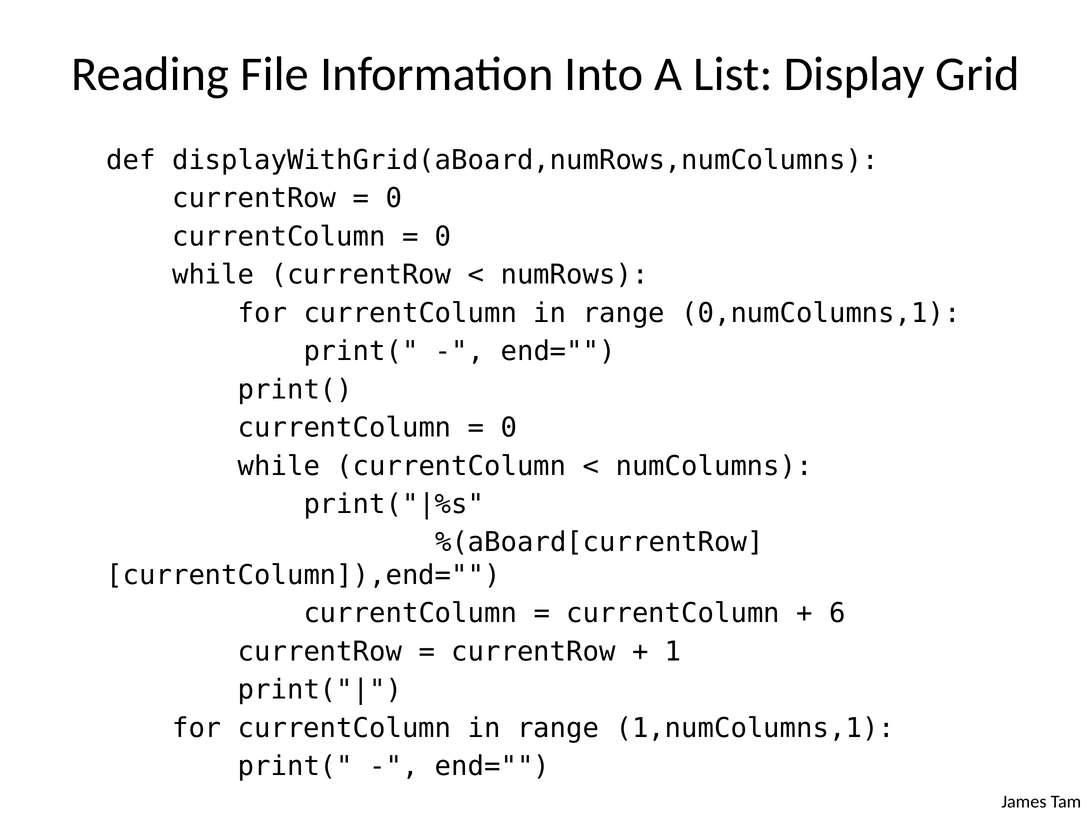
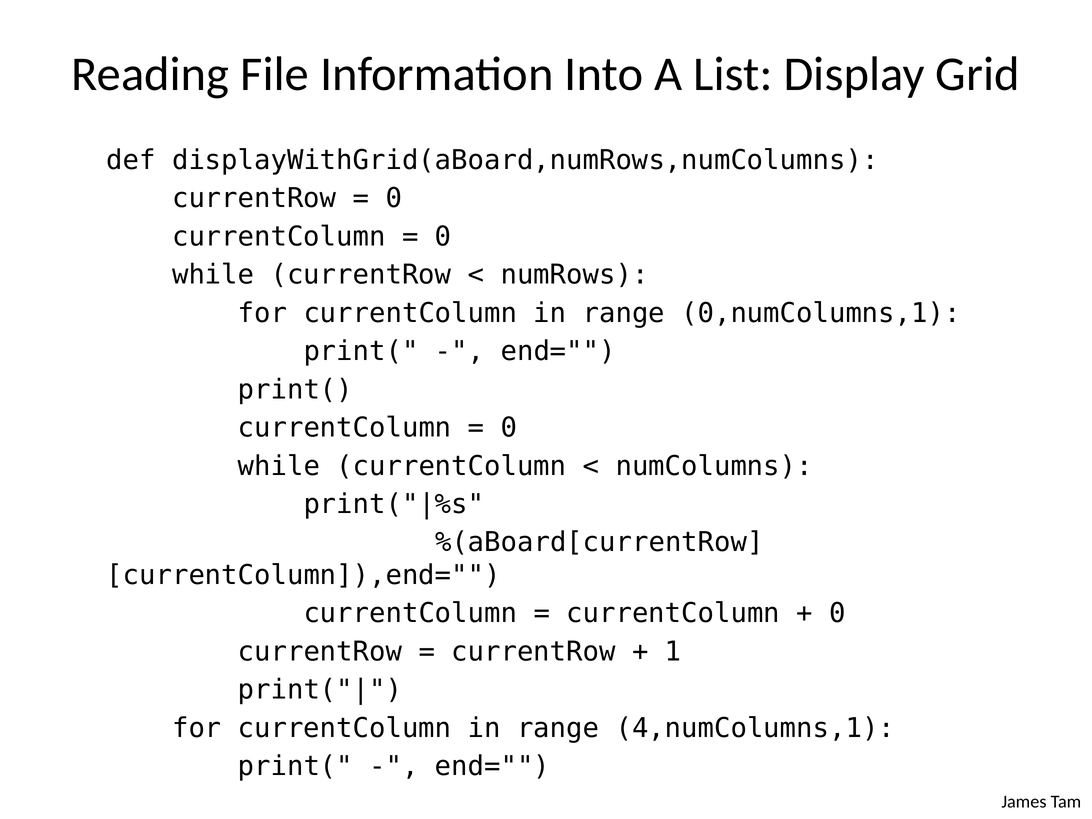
6 at (837, 613): 6 -> 0
1,numColumns,1: 1,numColumns,1 -> 4,numColumns,1
